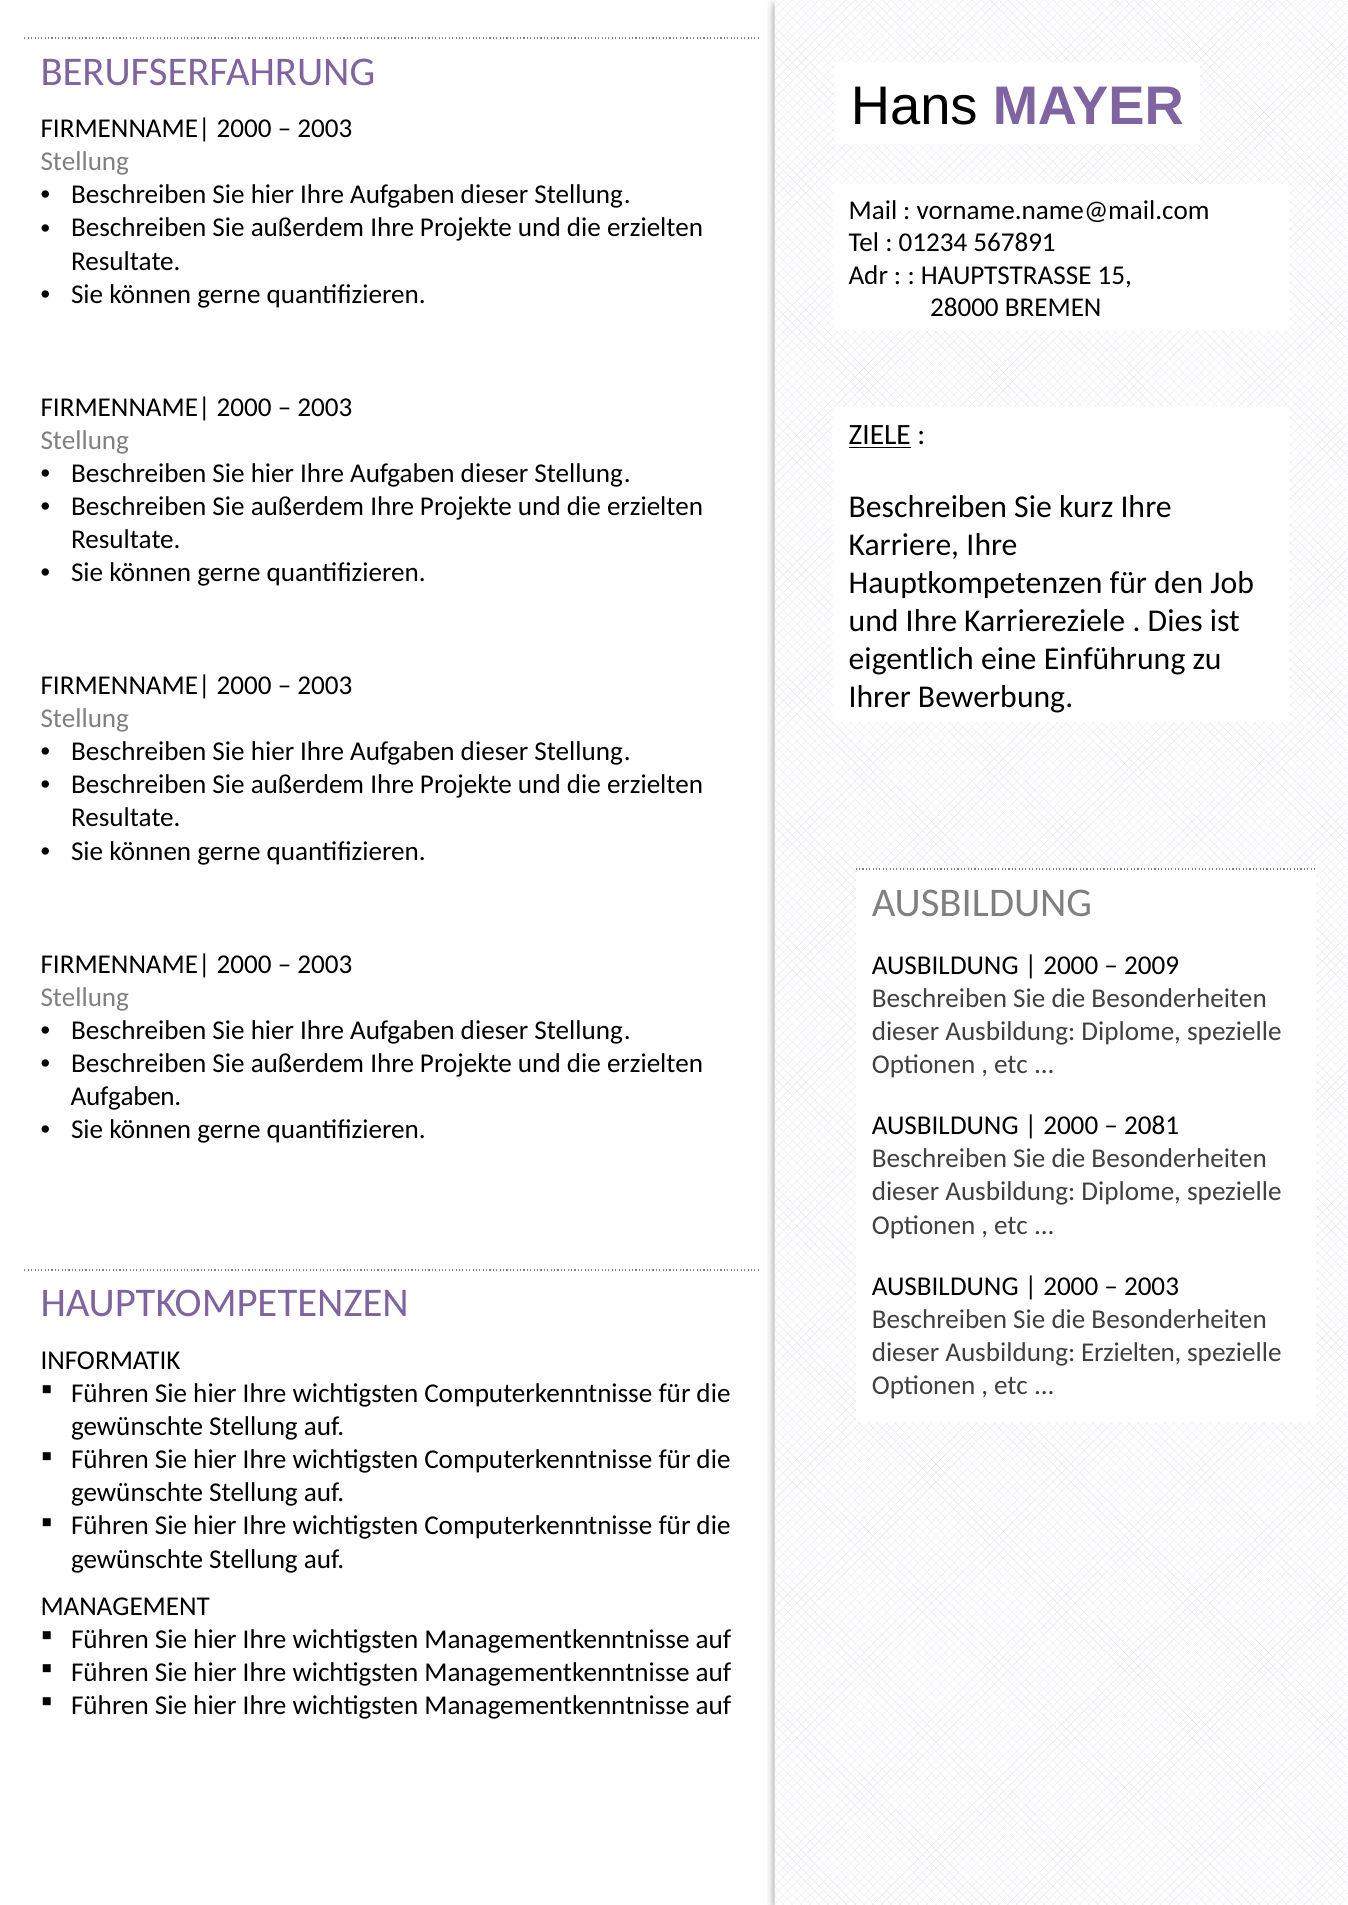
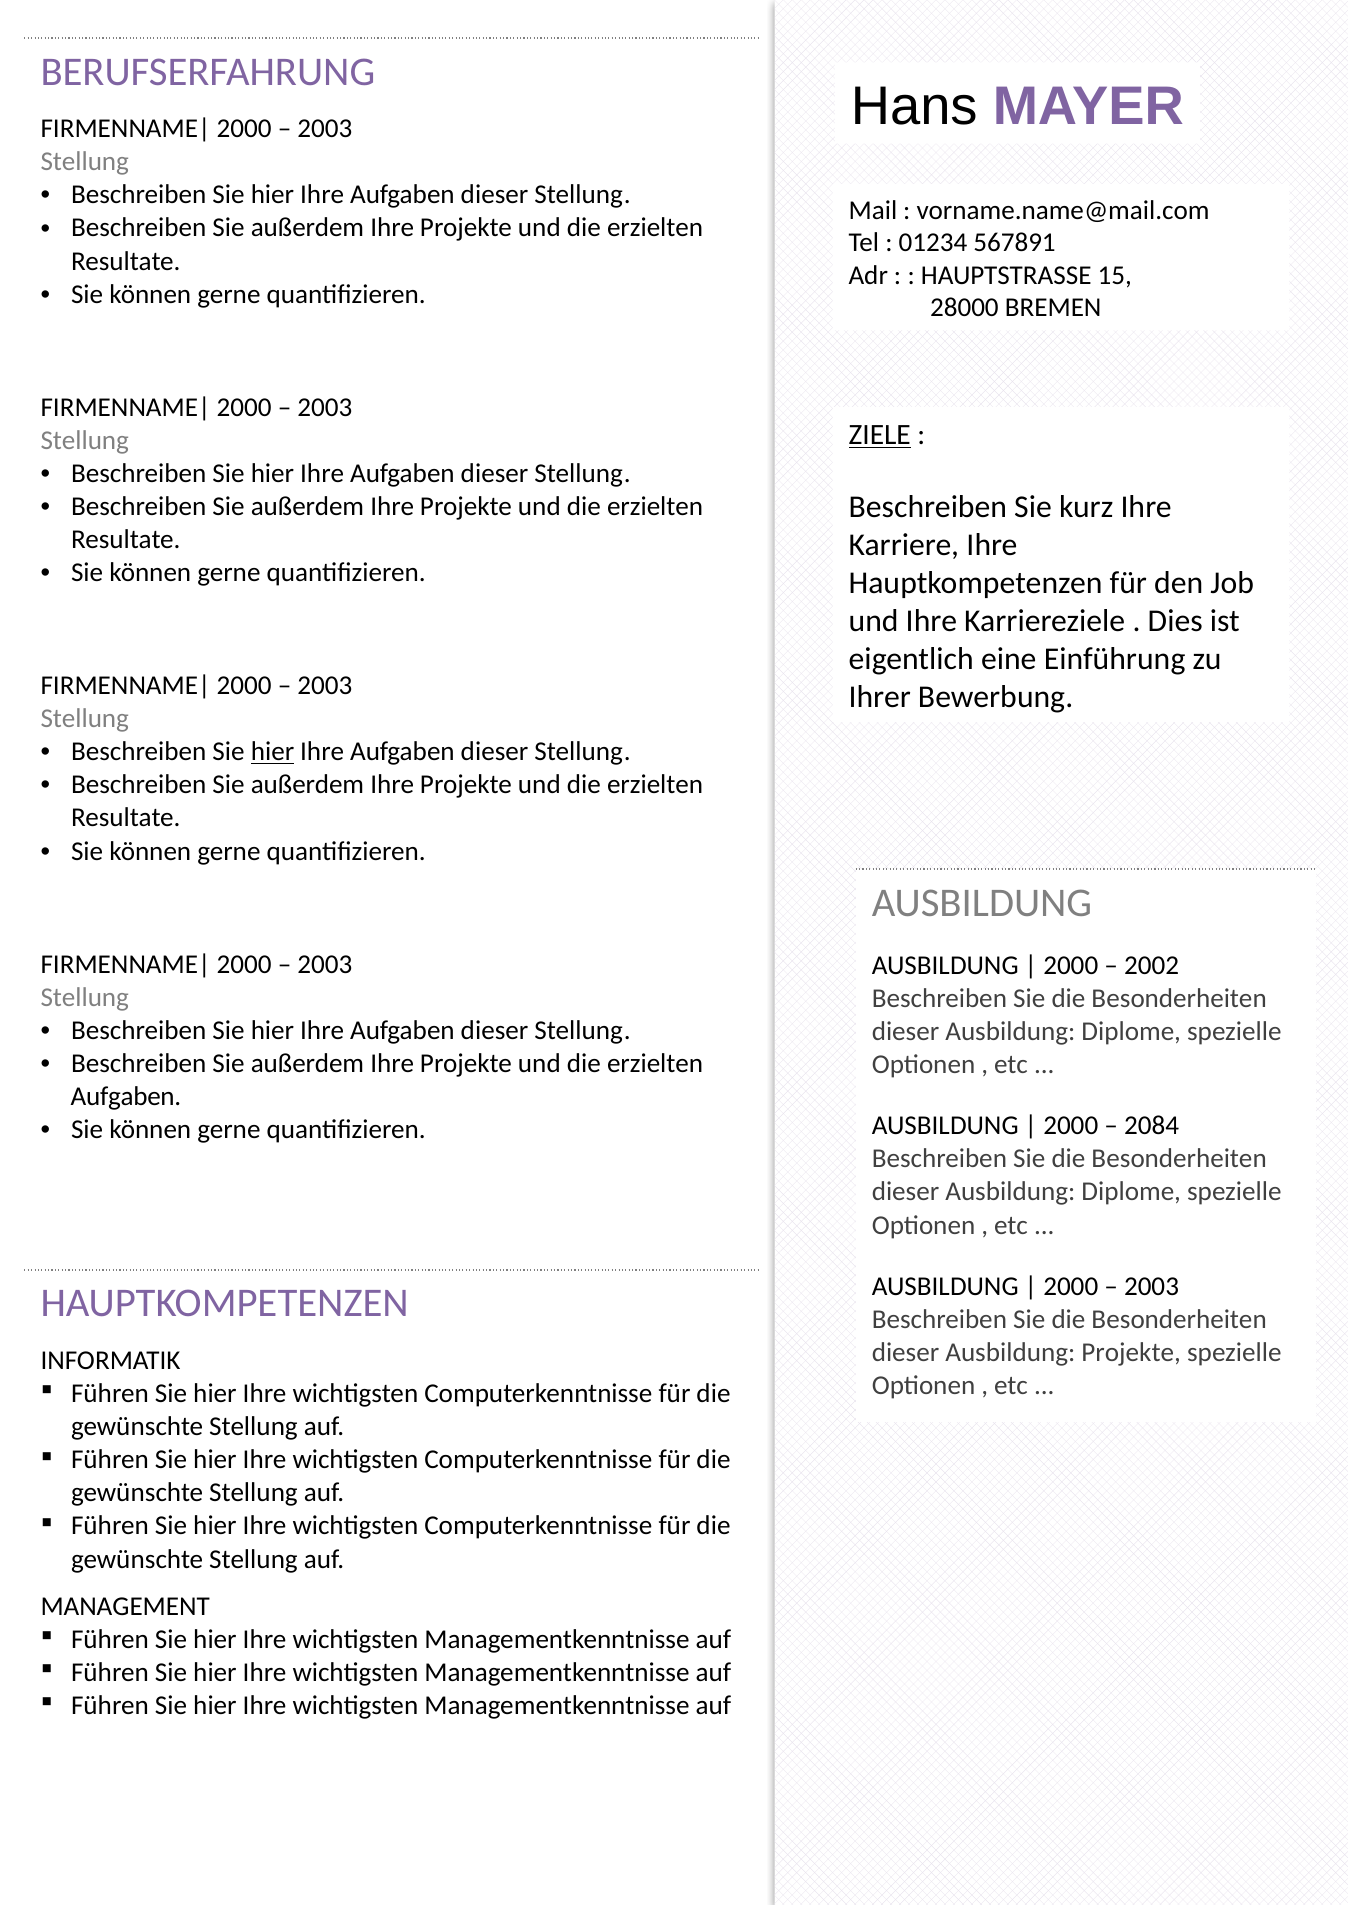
hier at (273, 752) underline: none -> present
2009: 2009 -> 2002
2081: 2081 -> 2084
Ausbildung Erzielten: Erzielten -> Projekte
